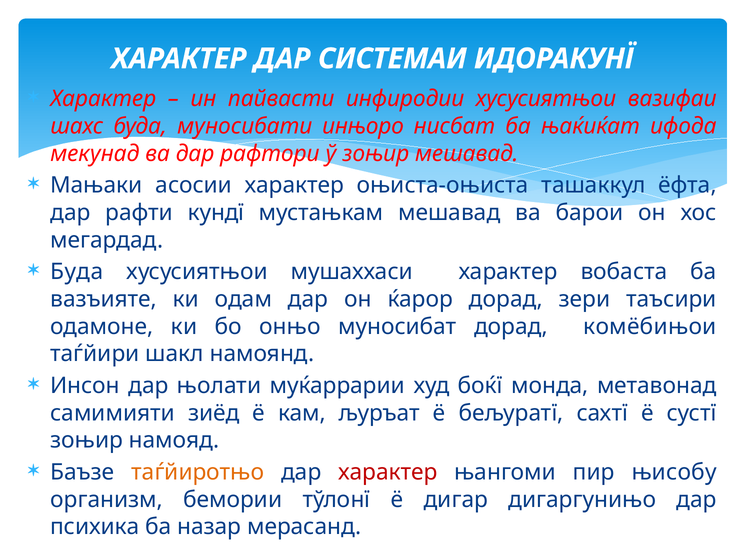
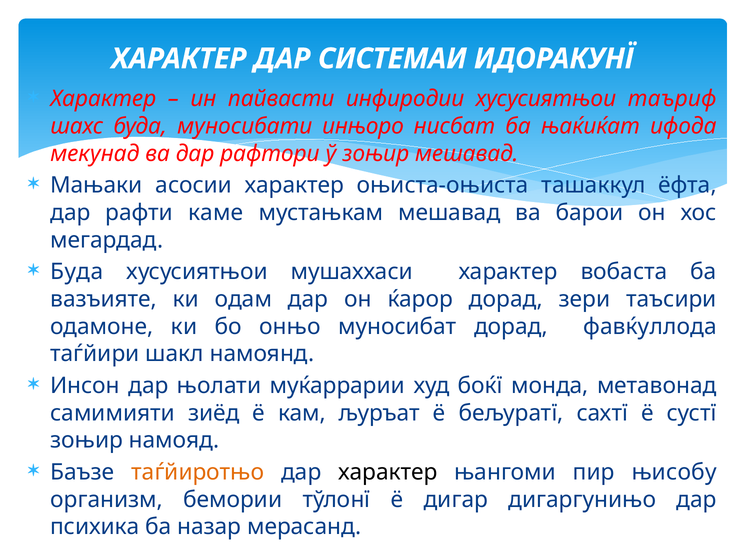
вазифаи: вазифаи -> таъриф
кундї: кундї -> каме
комёбињои: комёбињои -> фавќуллода
характер at (388, 472) colour: red -> black
